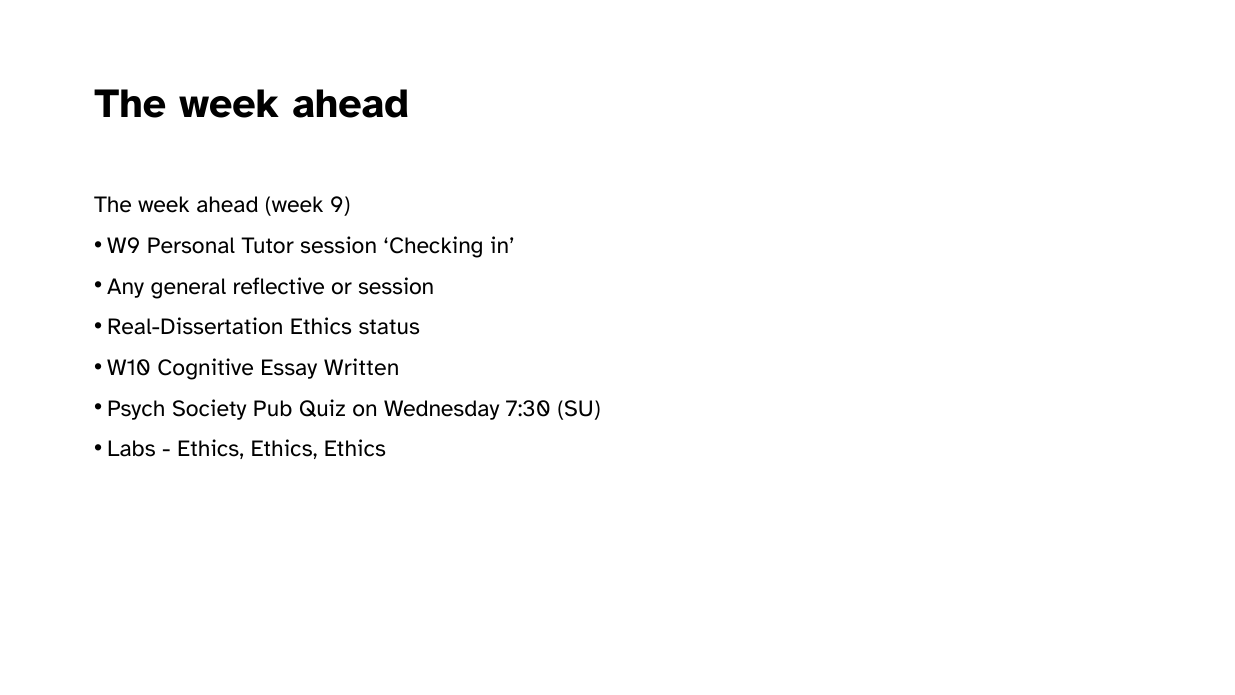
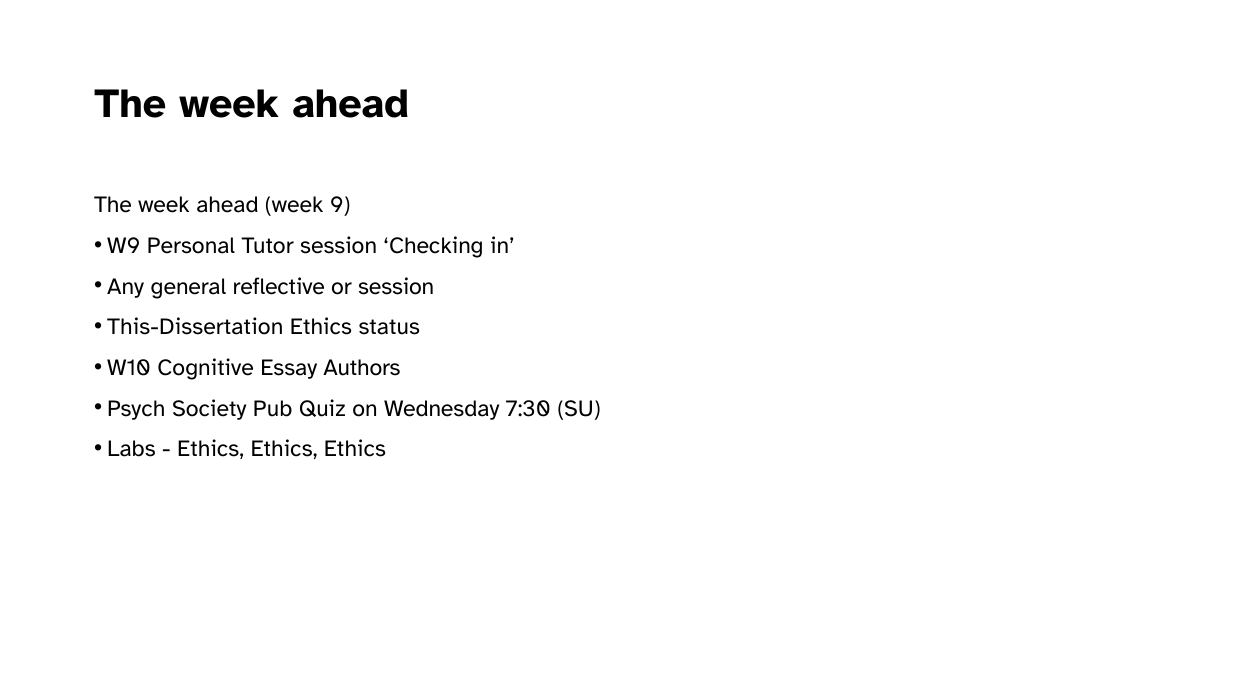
Real-Dissertation: Real-Dissertation -> This-Dissertation
Written: Written -> Authors
